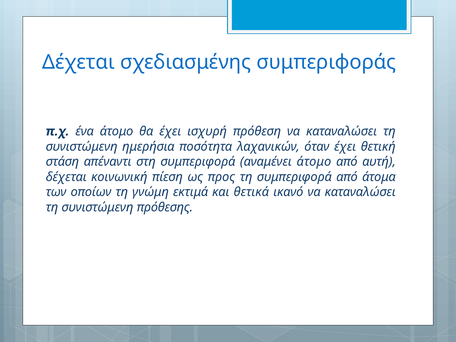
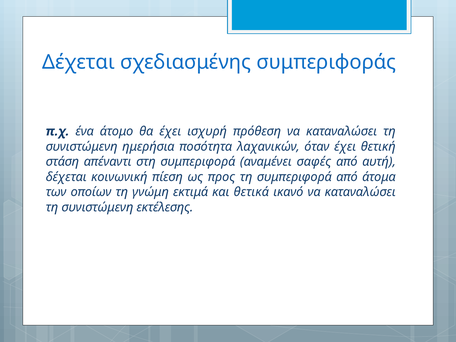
αναμένει άτομο: άτομο -> σαφές
πρόθεσης: πρόθεσης -> εκτέλεσης
